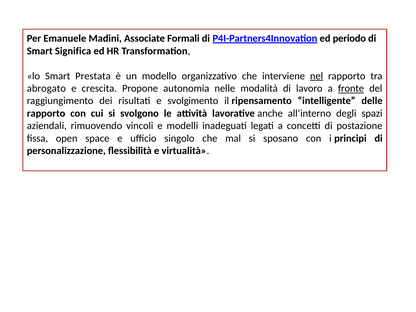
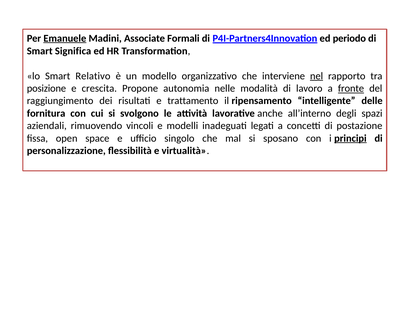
Emanuele underline: none -> present
Prestata: Prestata -> Relativo
abrogato: abrogato -> posizione
svolgimento: svolgimento -> trattamento
rapporto at (46, 113): rapporto -> fornitura
principi underline: none -> present
